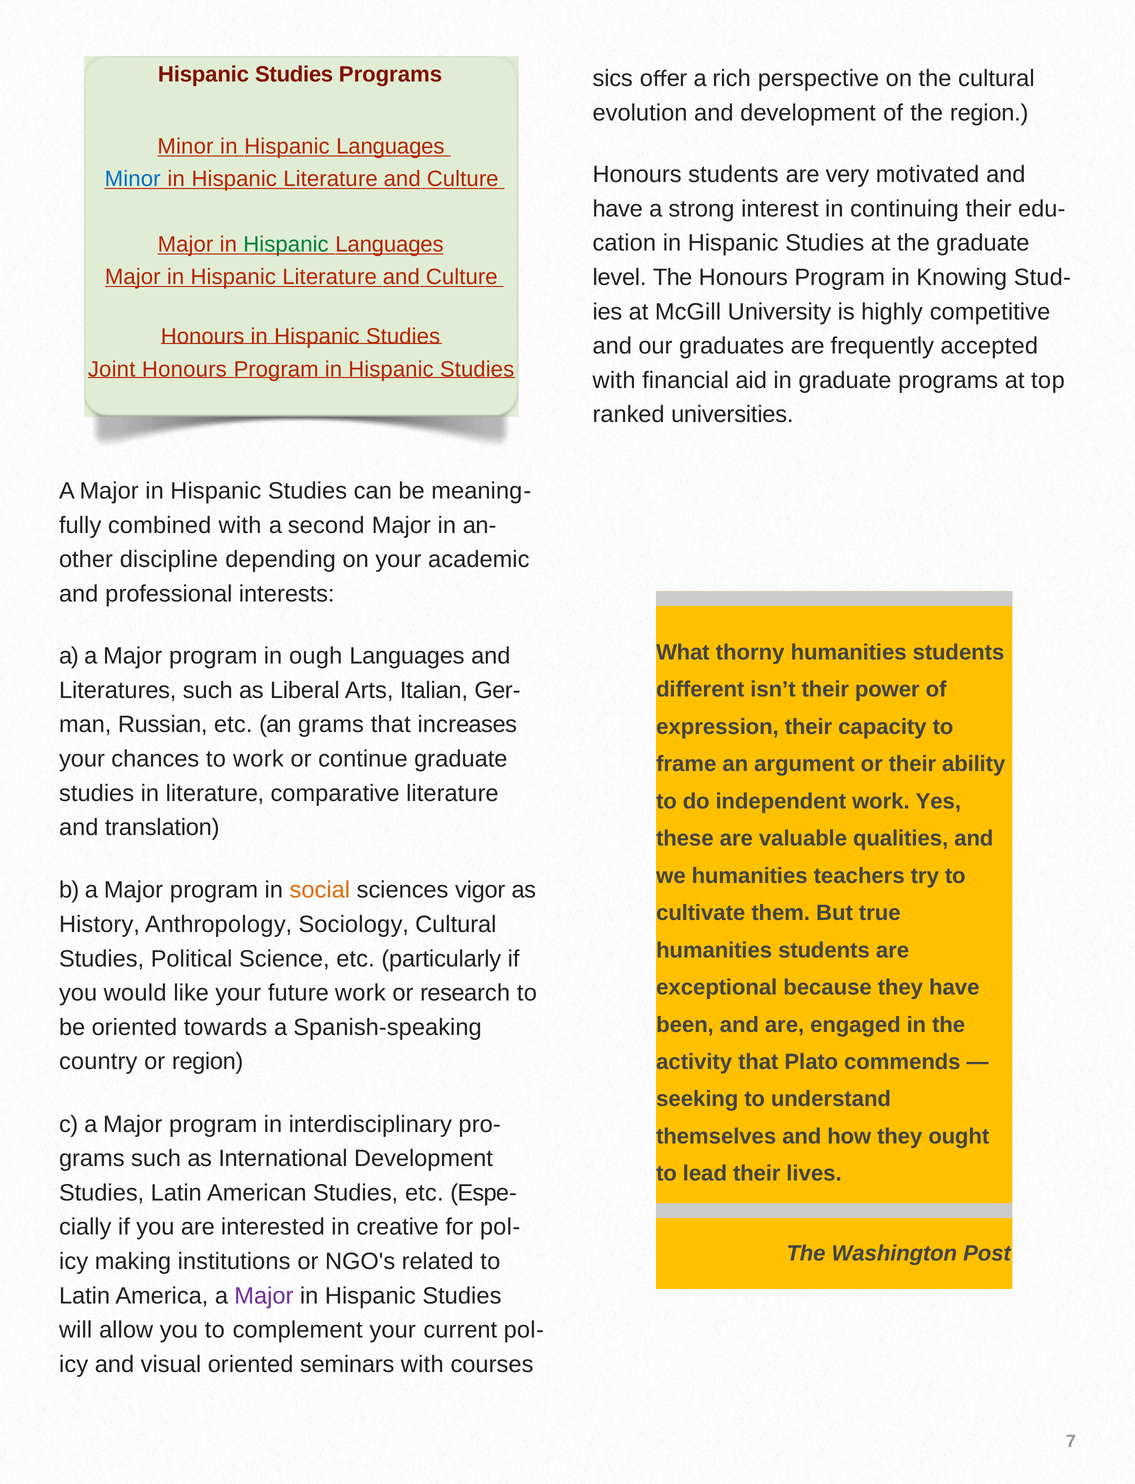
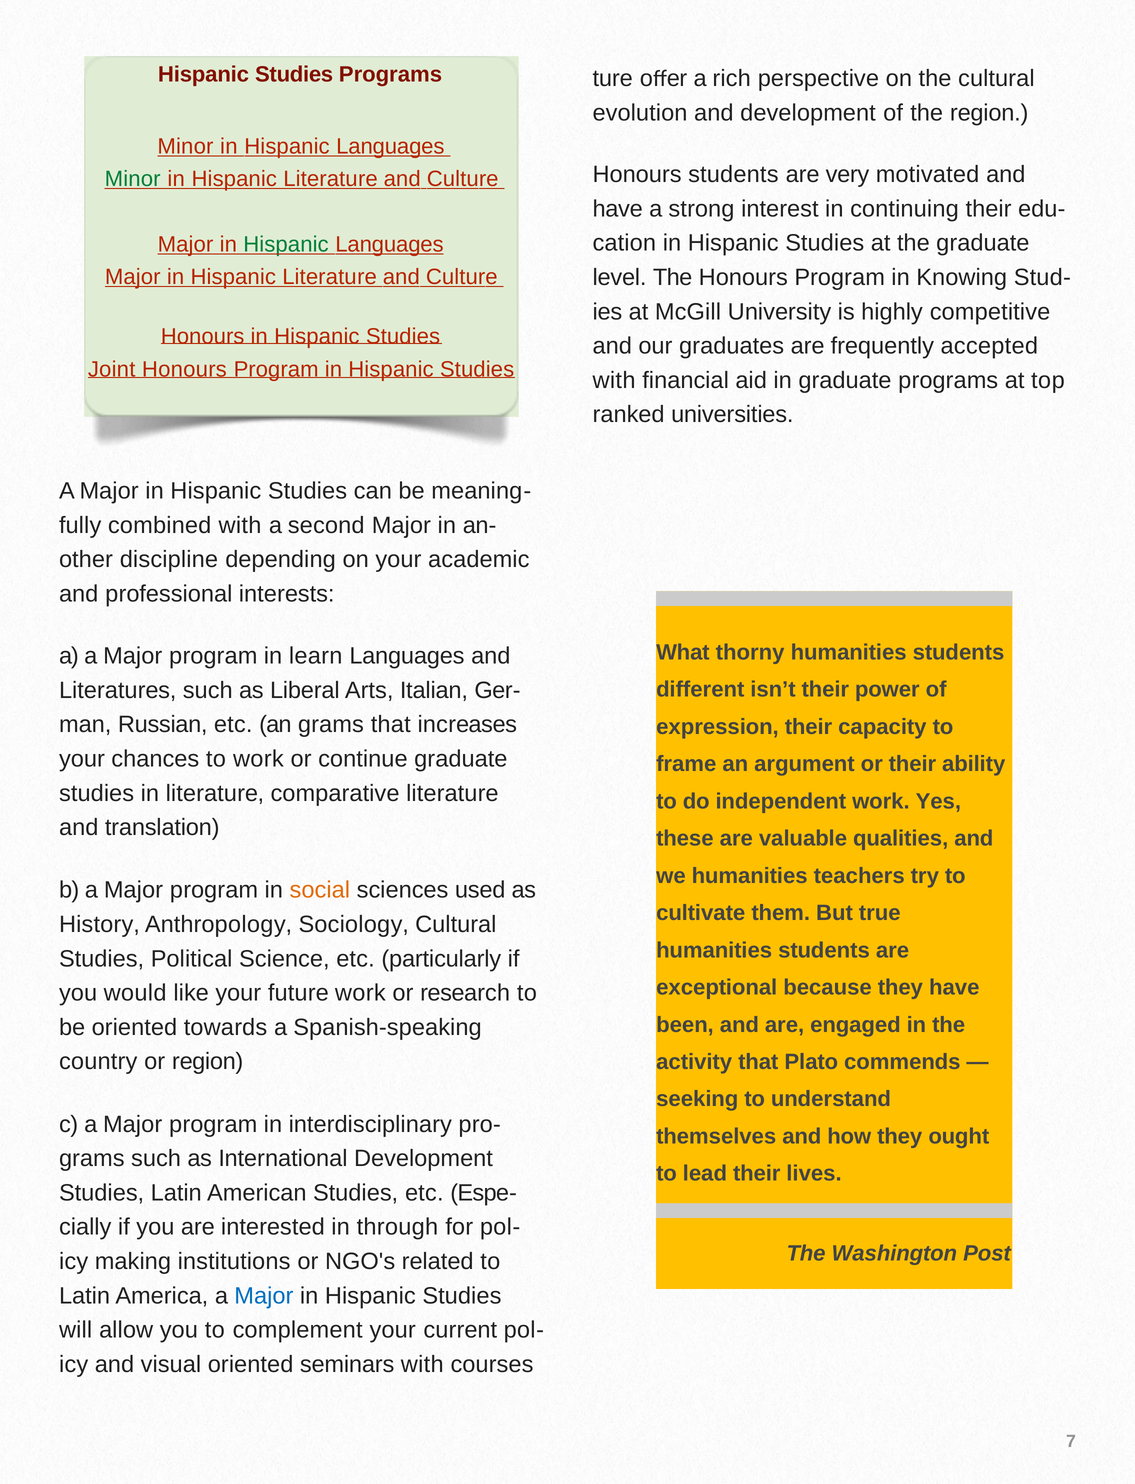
sics: sics -> ture
Minor at (133, 179) colour: blue -> green
ough: ough -> learn
vigor: vigor -> used
creative: creative -> through
Major at (264, 1296) colour: purple -> blue
